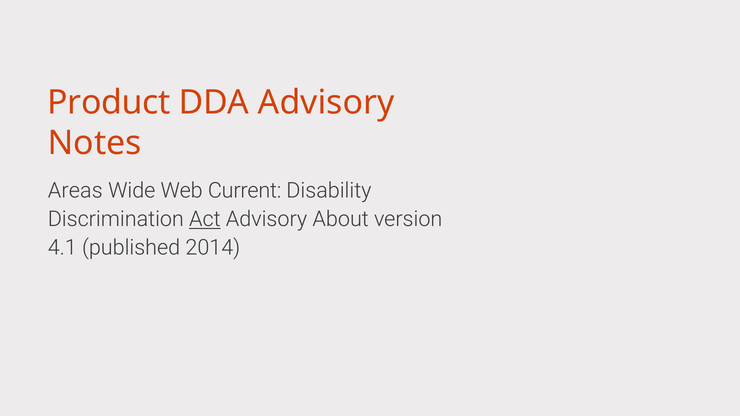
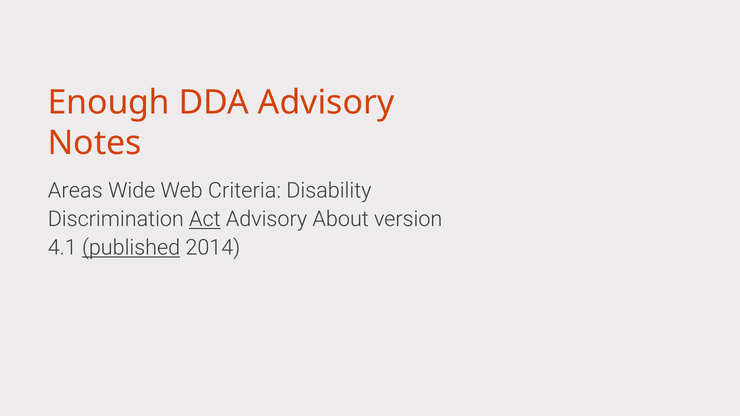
Product: Product -> Enough
Current: Current -> Criteria
published underline: none -> present
